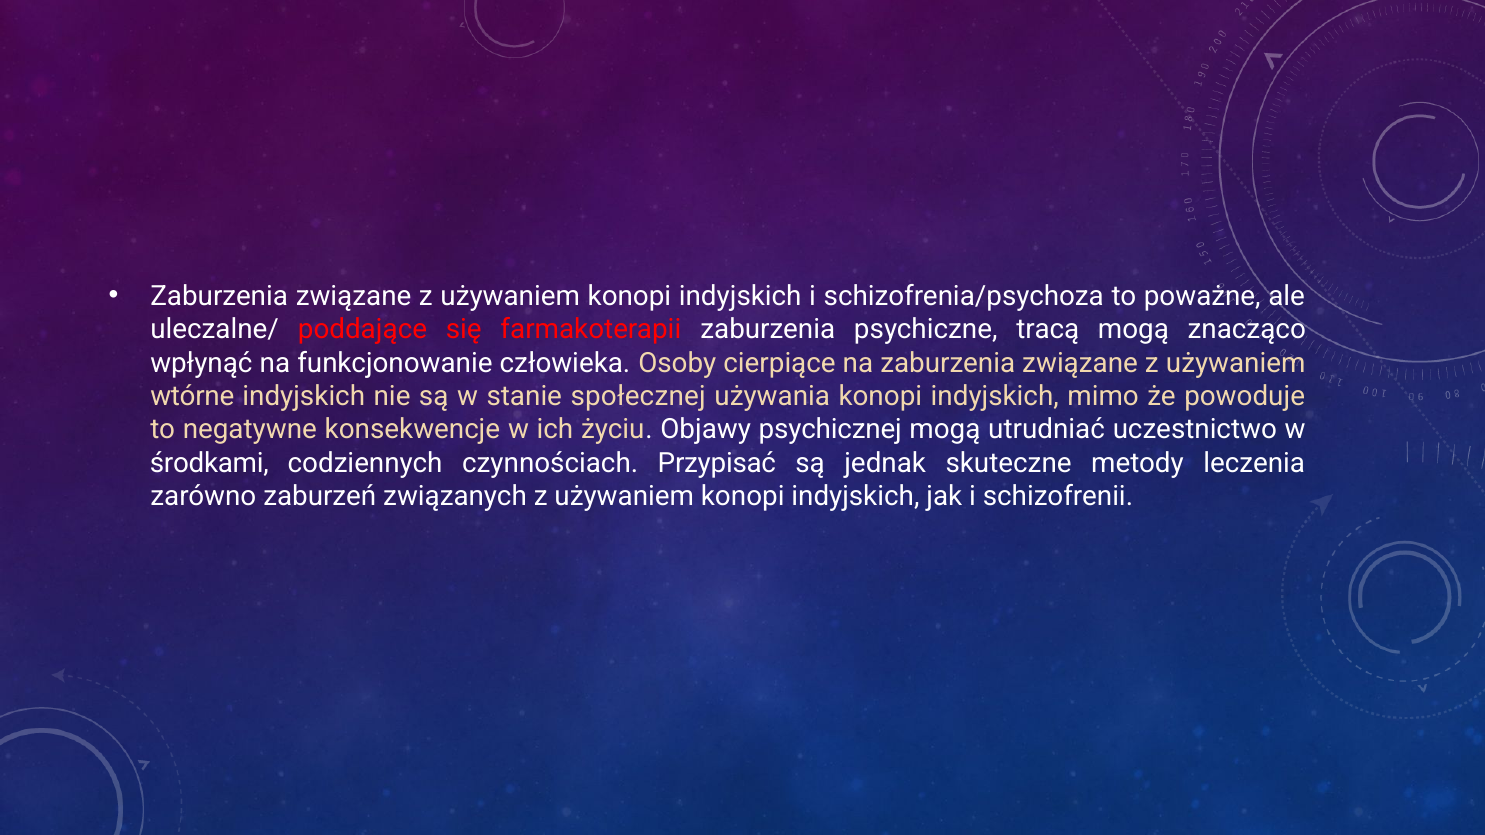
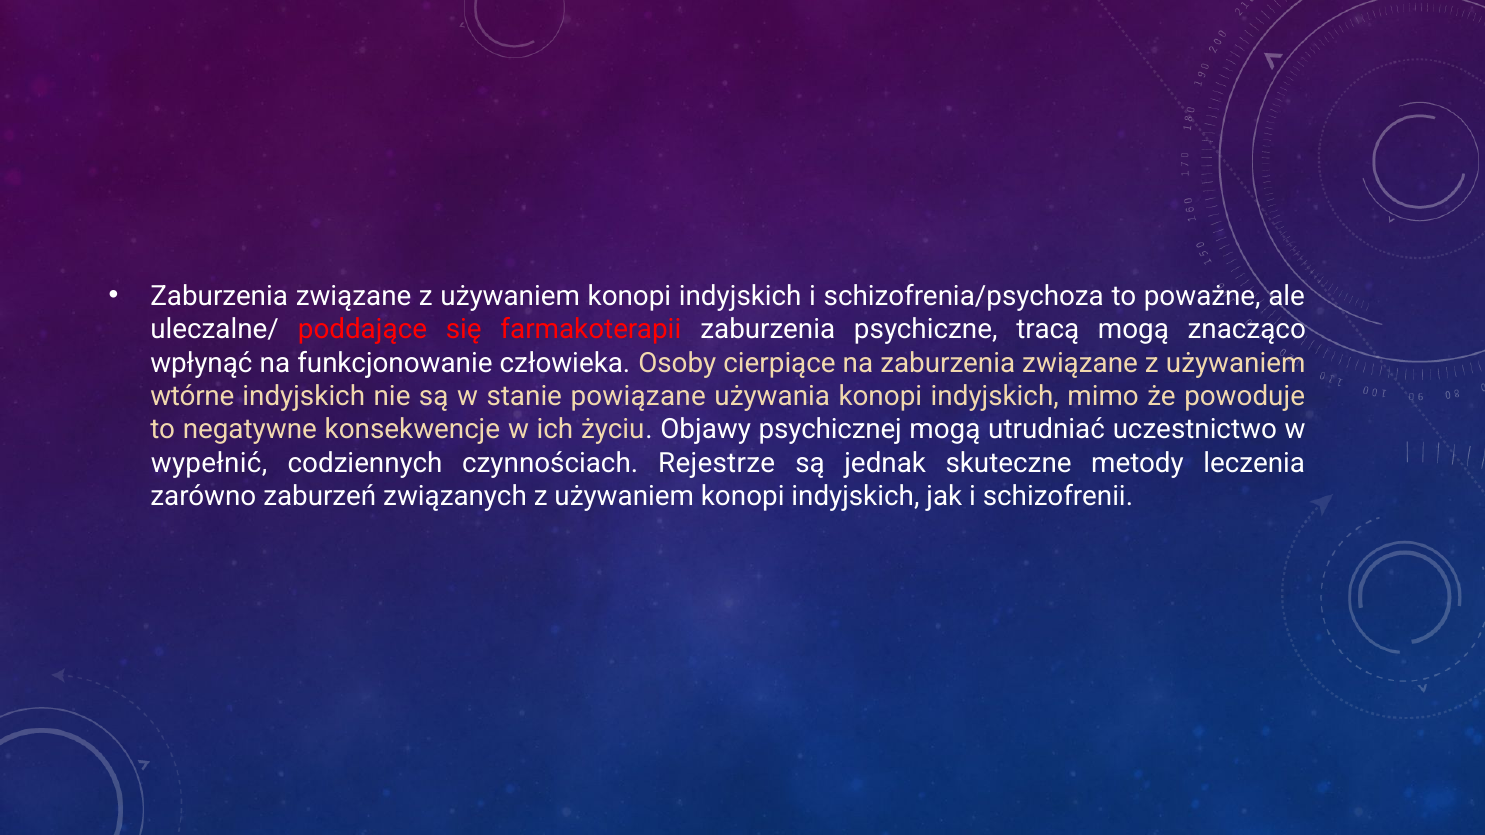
społecznej: społecznej -> powiązane
środkami: środkami -> wypełnić
Przypisać: Przypisać -> Rejestrze
